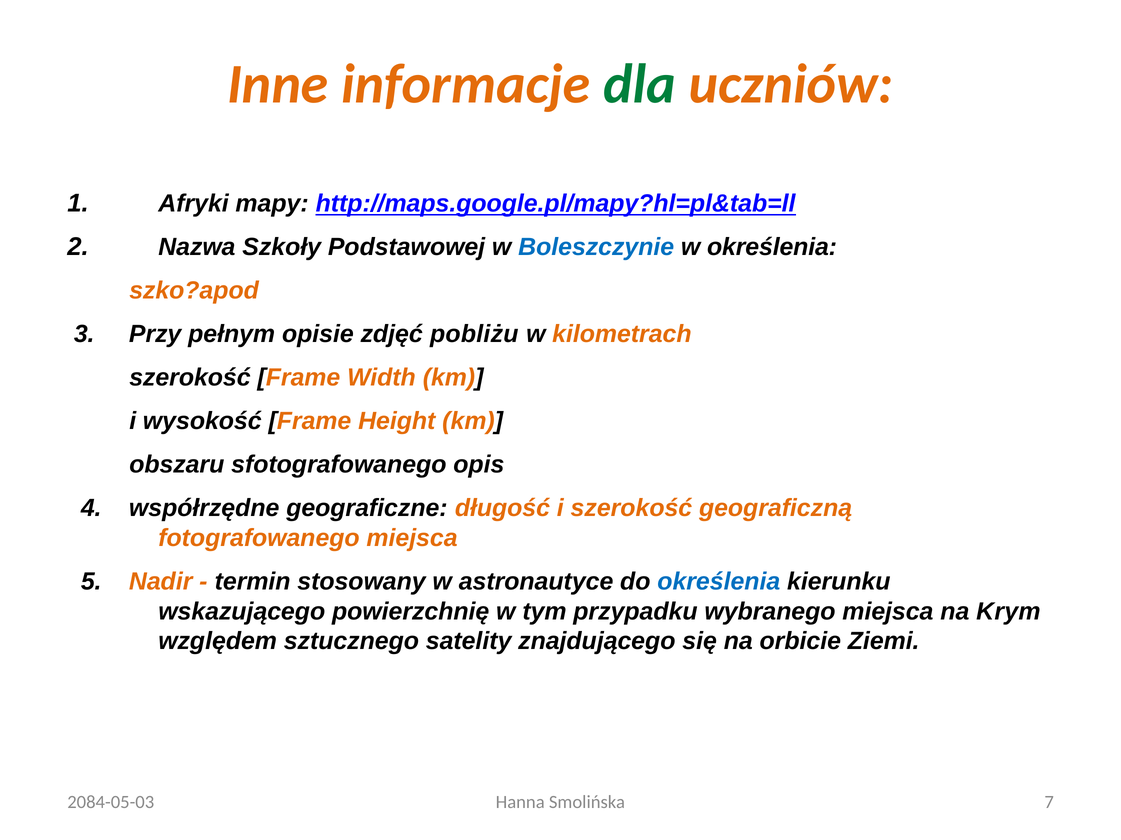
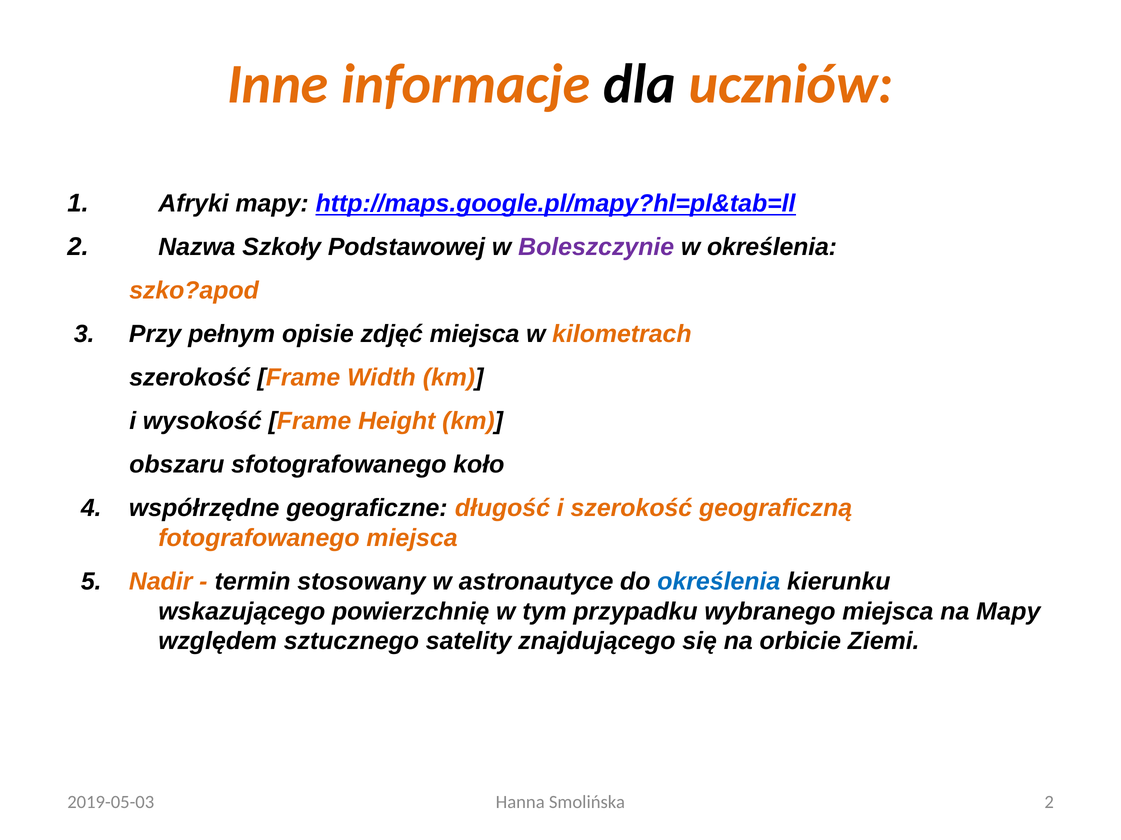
dla colour: green -> black
Boleszczynie colour: blue -> purple
zdjęć pobliżu: pobliżu -> miejsca
opis: opis -> koło
na Krym: Krym -> Mapy
Smolińska 7: 7 -> 2
2084-05-03: 2084-05-03 -> 2019-05-03
